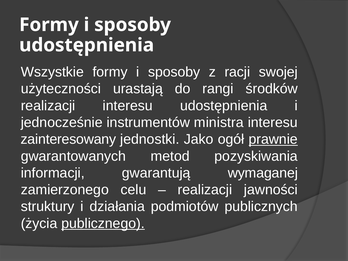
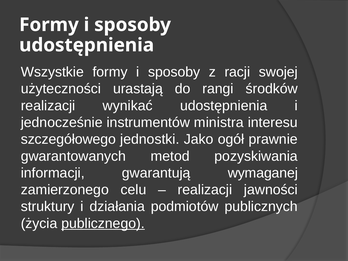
realizacji interesu: interesu -> wynikać
zainteresowany: zainteresowany -> szczegółowego
prawnie underline: present -> none
